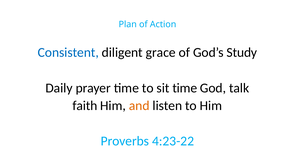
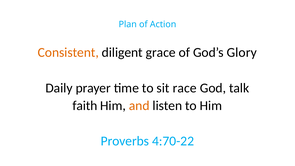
Consistent colour: blue -> orange
Study: Study -> Glory
sit time: time -> race
4:23-22: 4:23-22 -> 4:70-22
